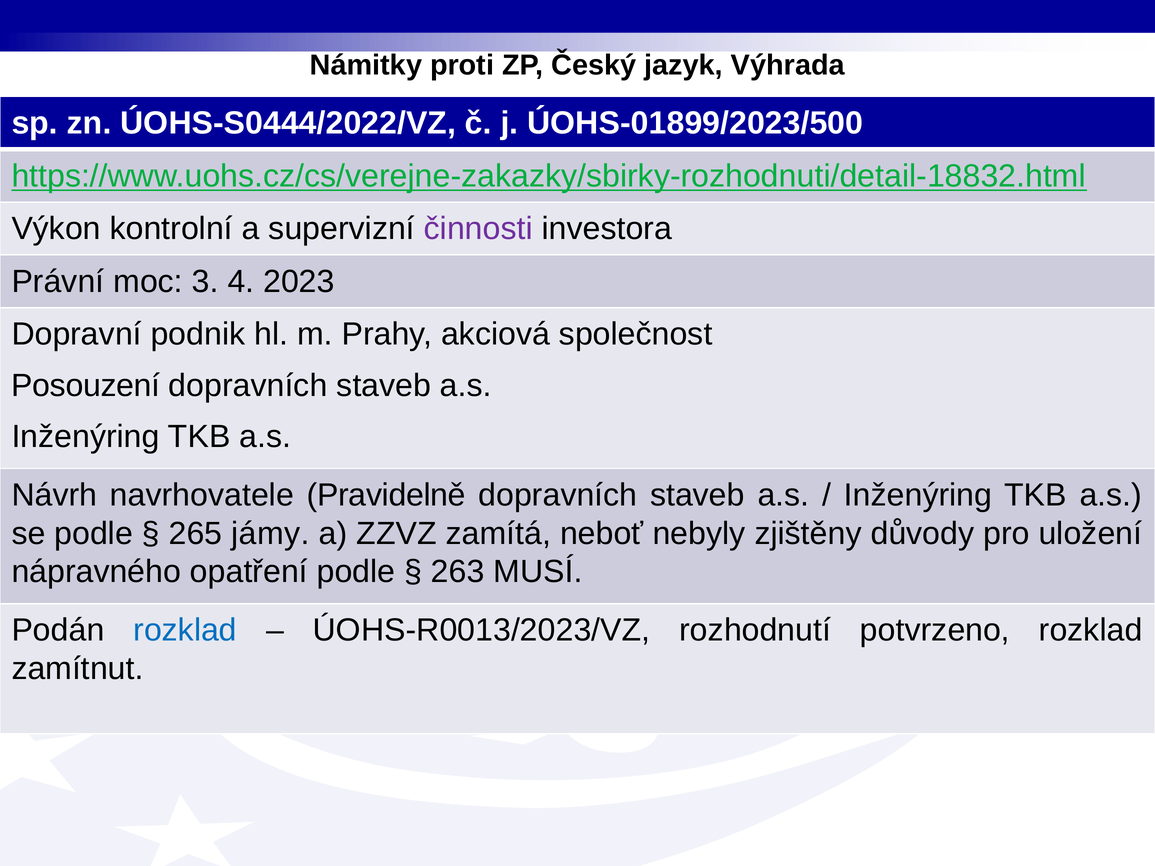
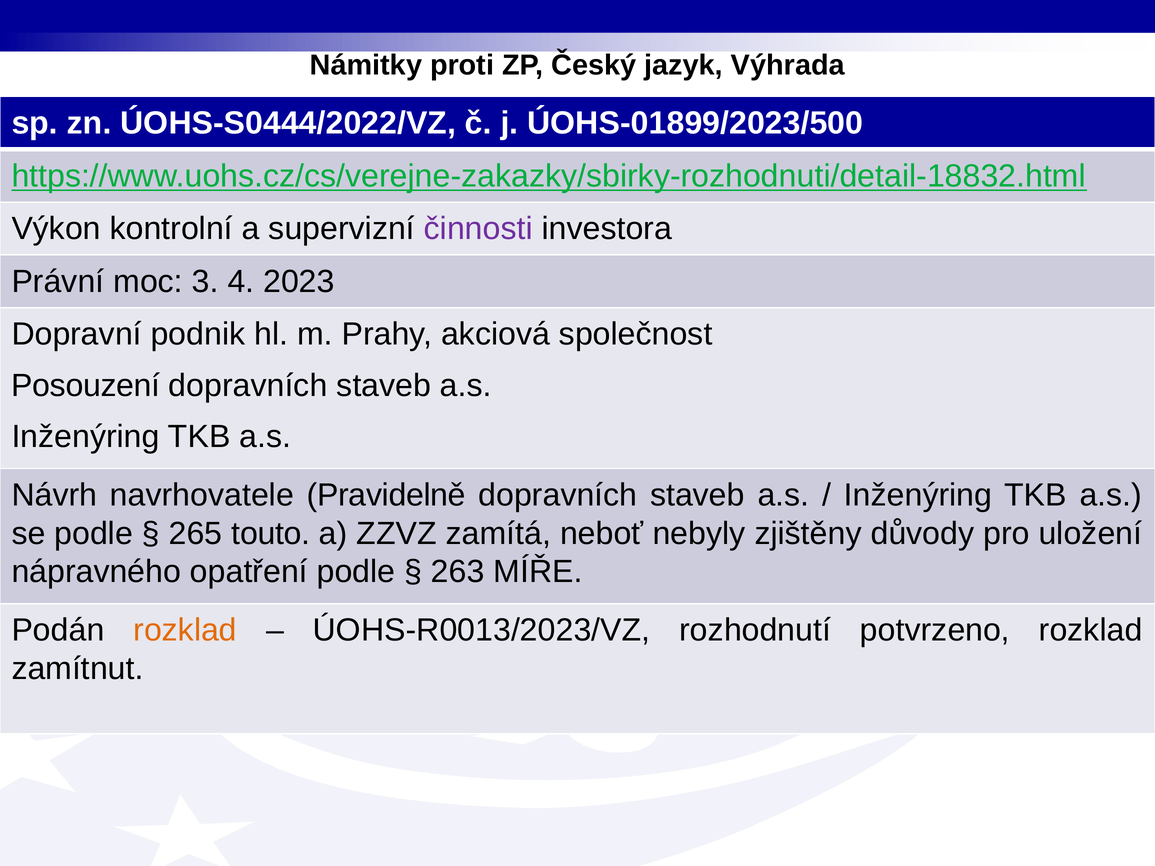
jámy: jámy -> touto
MUSÍ: MUSÍ -> MÍŘE
rozklad at (185, 631) colour: blue -> orange
